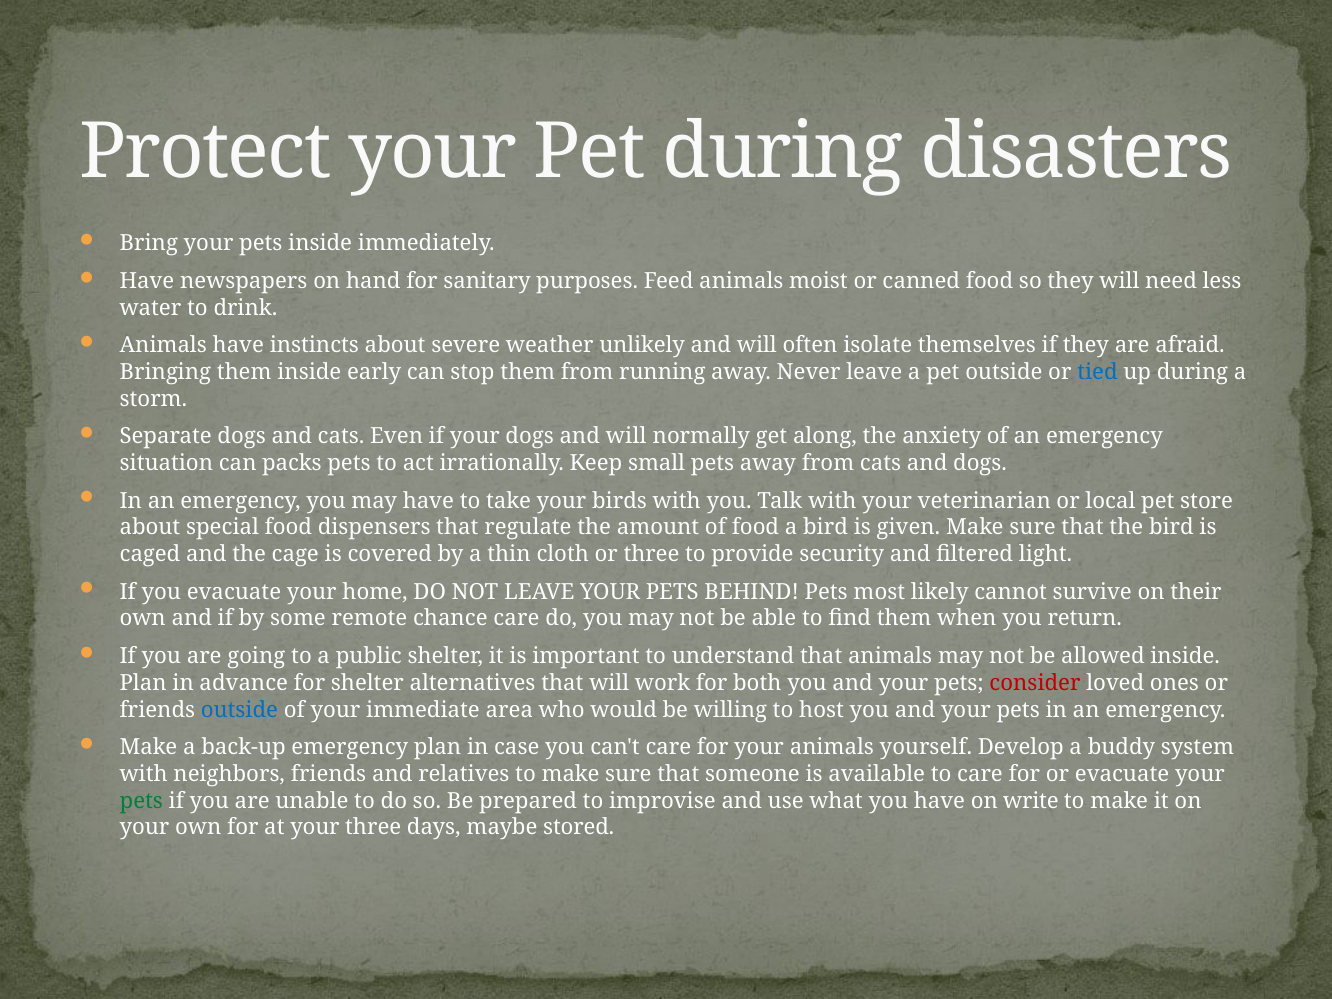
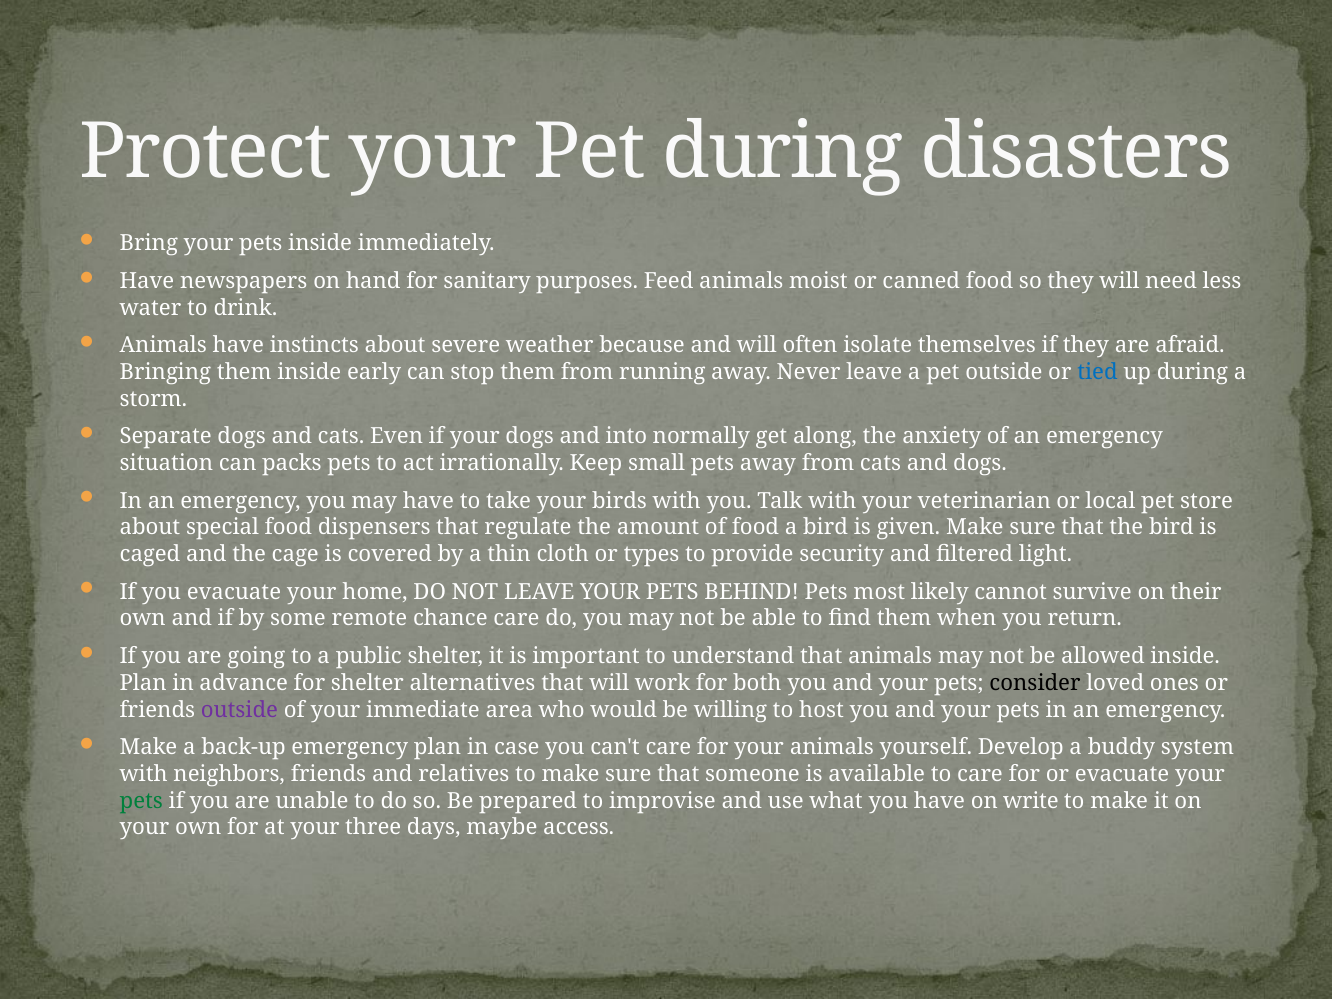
unlikely: unlikely -> because
dogs and will: will -> into
or three: three -> types
consider colour: red -> black
outside at (239, 710) colour: blue -> purple
stored: stored -> access
